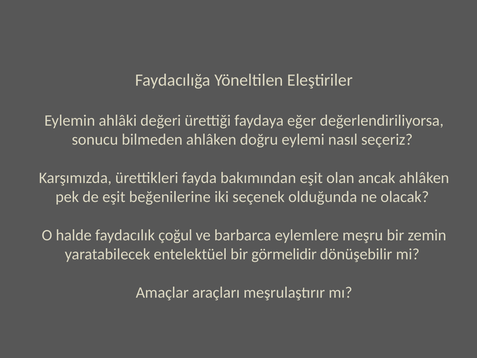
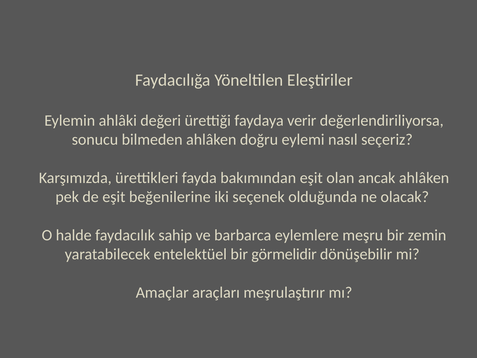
eğer: eğer -> verir
çoğul: çoğul -> sahip
